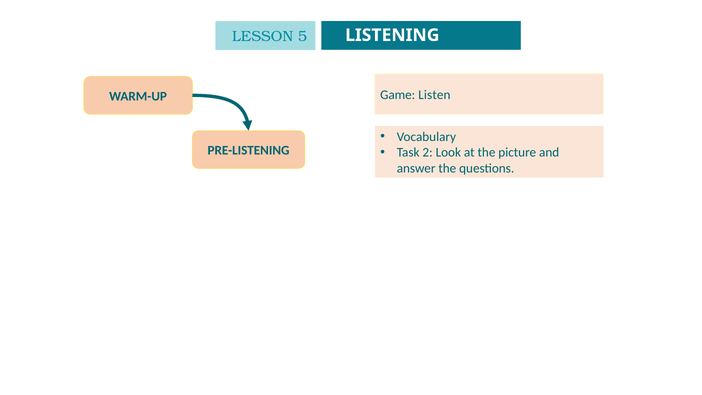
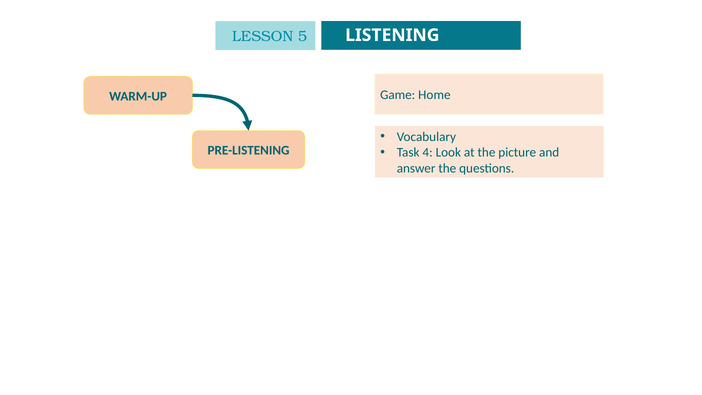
Listen: Listen -> Home
2: 2 -> 4
